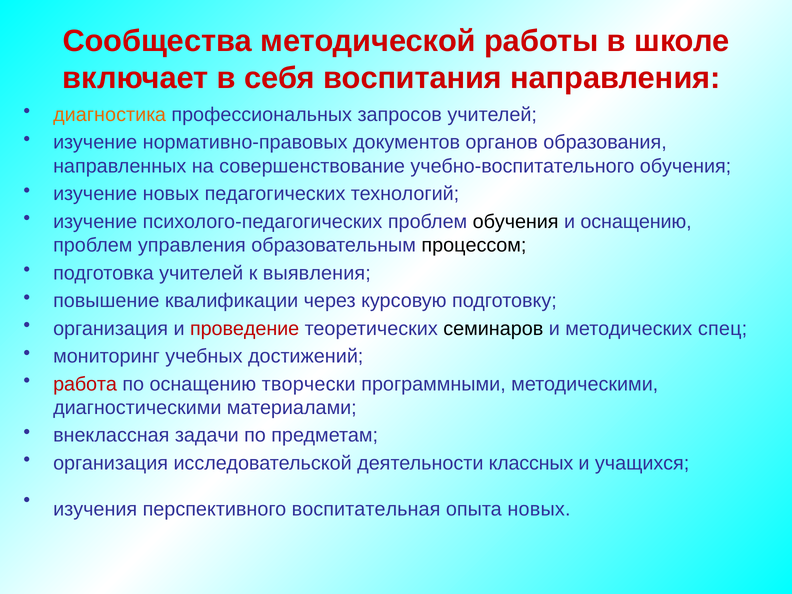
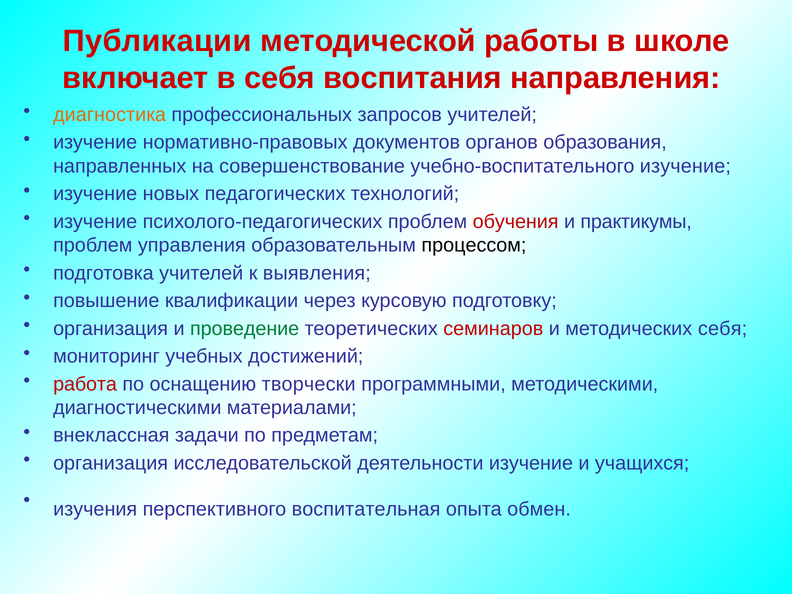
Сообщества: Сообщества -> Публикации
учебно-воспитательного обучения: обучения -> изучение
обучения at (516, 222) colour: black -> red
и оснащению: оснащению -> практикумы
проведение colour: red -> green
семинаров colour: black -> red
методических спец: спец -> себя
деятельности классных: классных -> изучение
опыта новых: новых -> обмен
